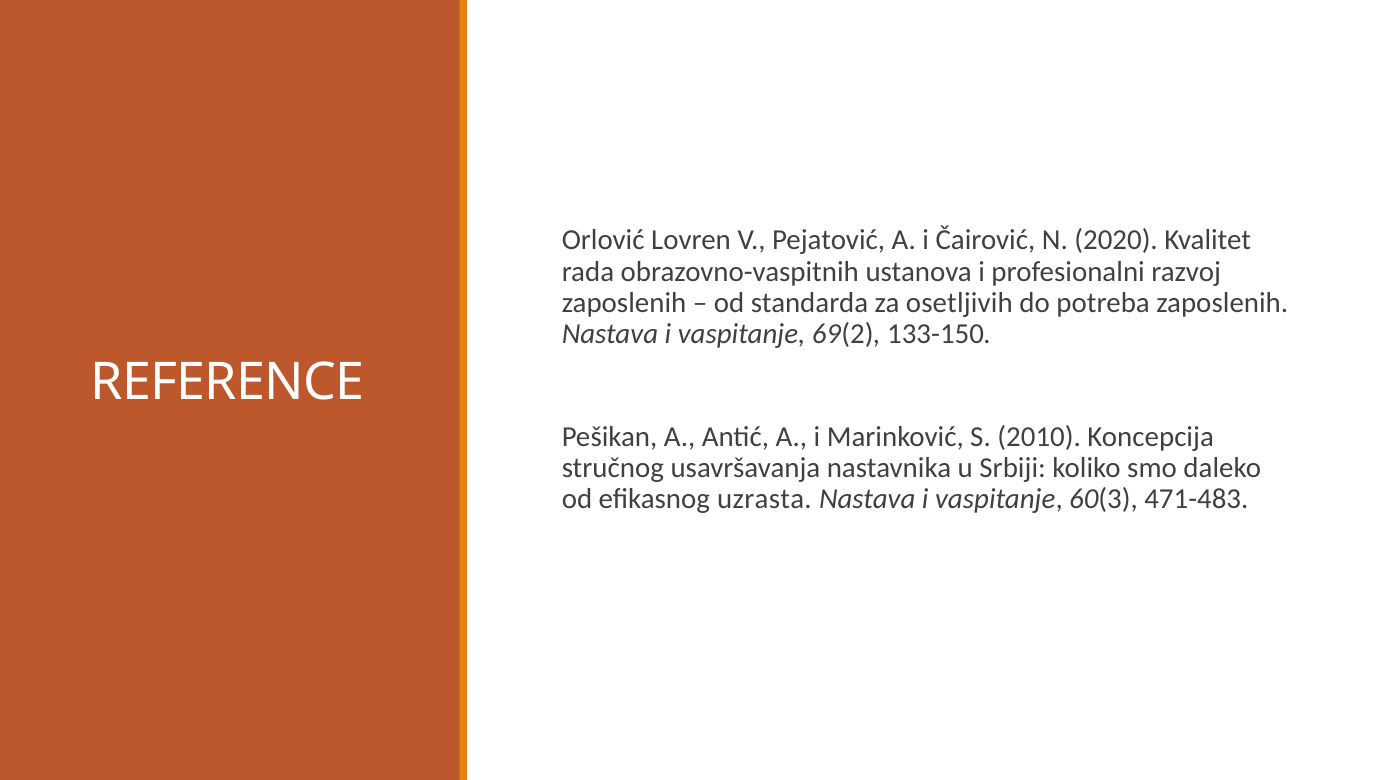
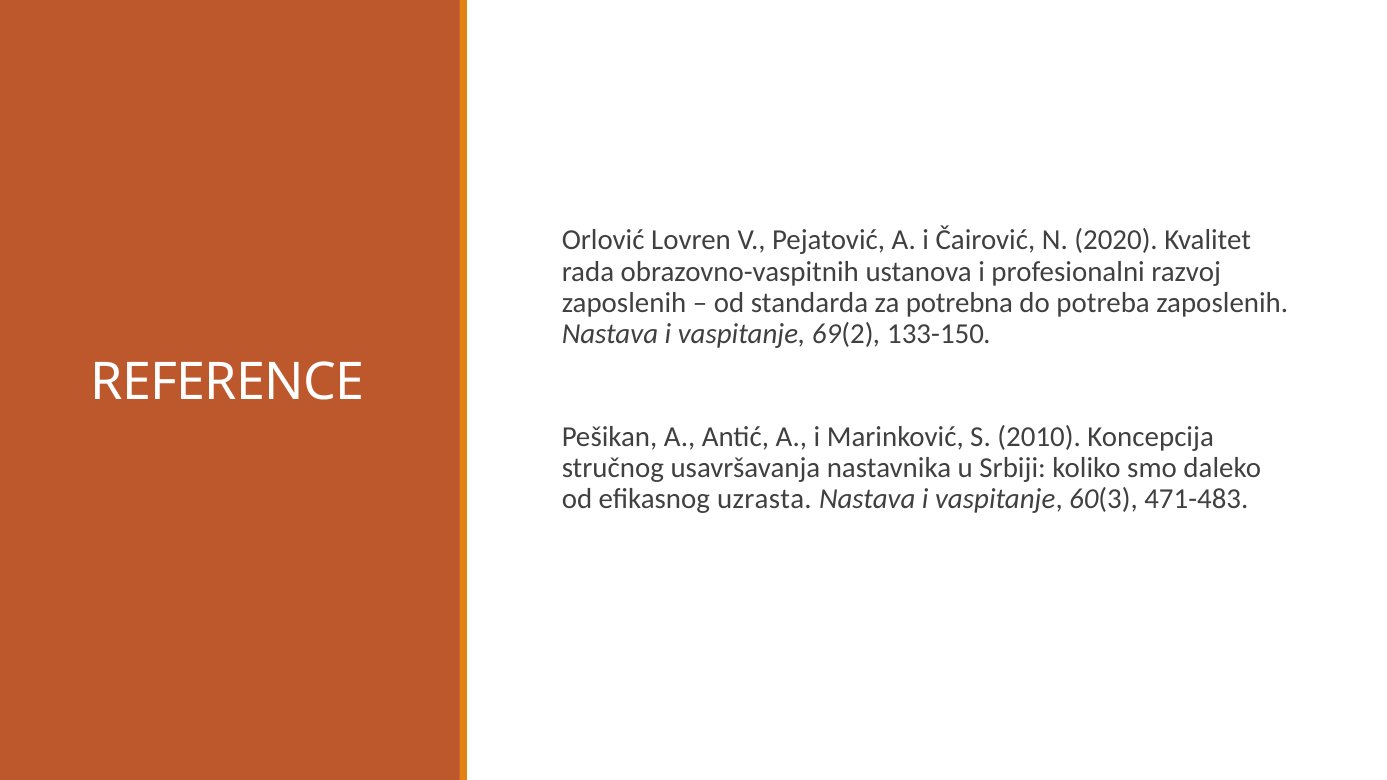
osetlјivih: osetlјivih -> potrebna
